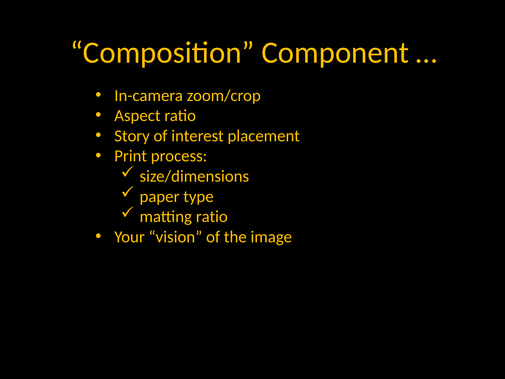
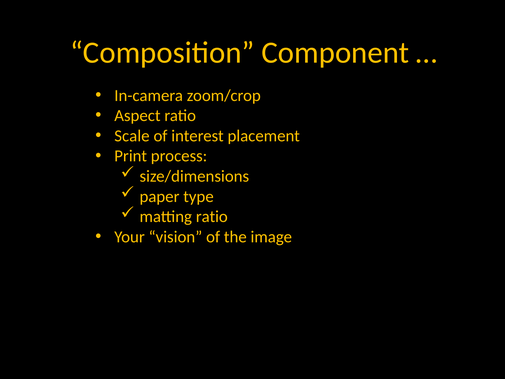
Story: Story -> Scale
